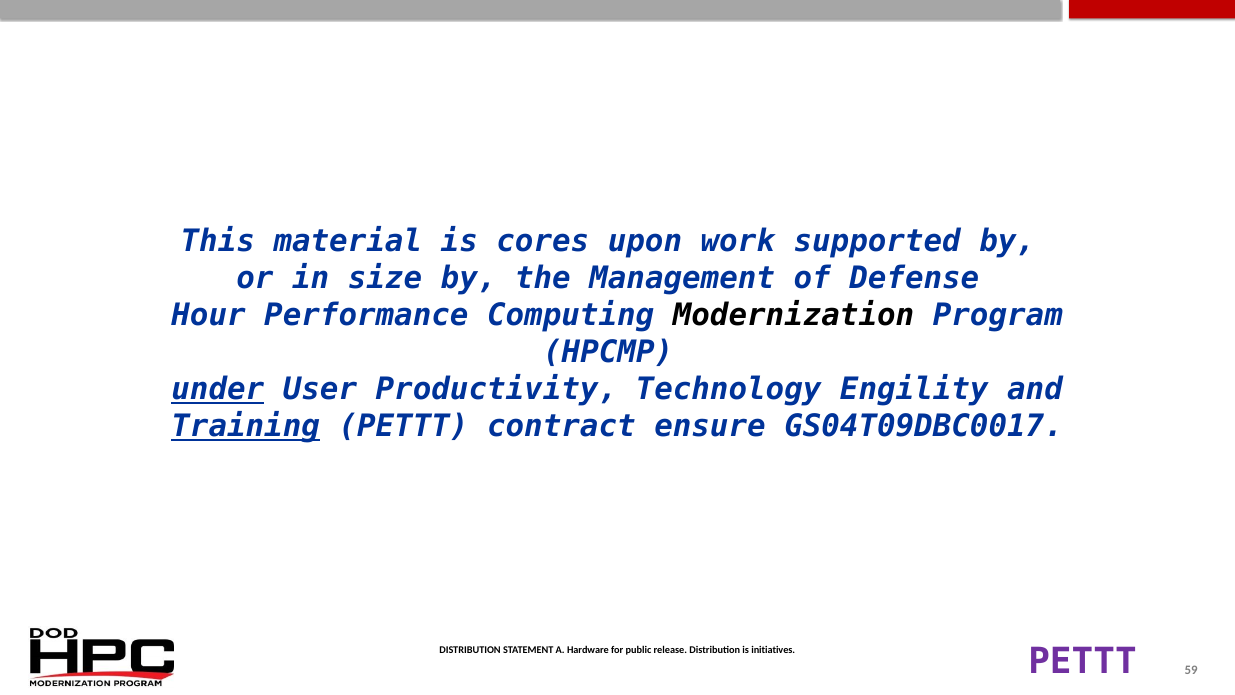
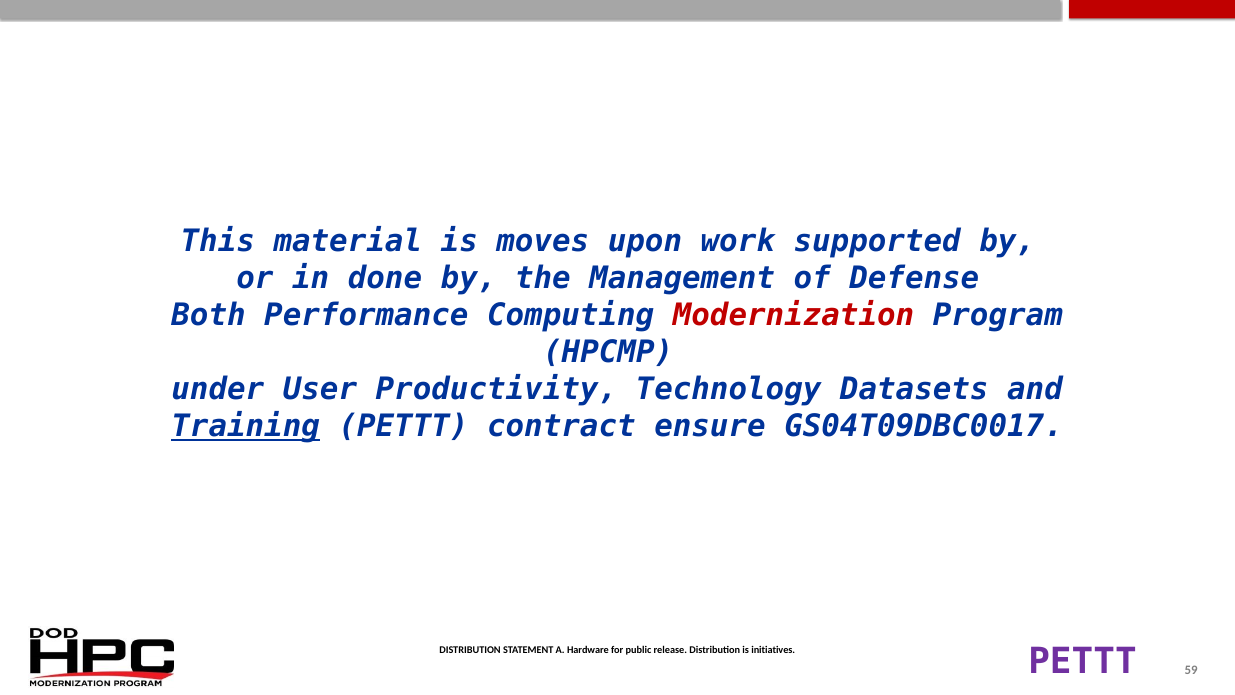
cores: cores -> moves
size: size -> done
Hour: Hour -> Both
Modernization colour: black -> red
under underline: present -> none
Engility: Engility -> Datasets
